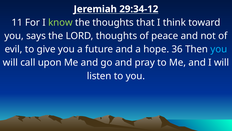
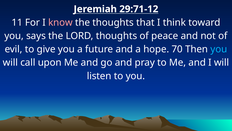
29:34-12: 29:34-12 -> 29:71-12
know colour: light green -> pink
36: 36 -> 70
